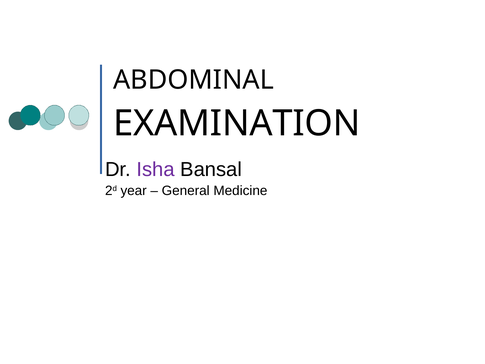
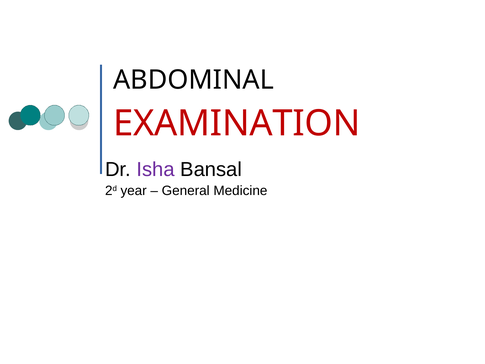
EXAMINATION colour: black -> red
